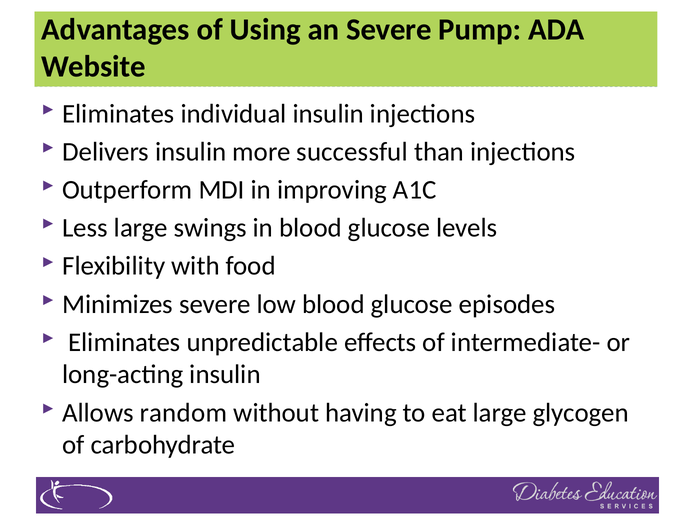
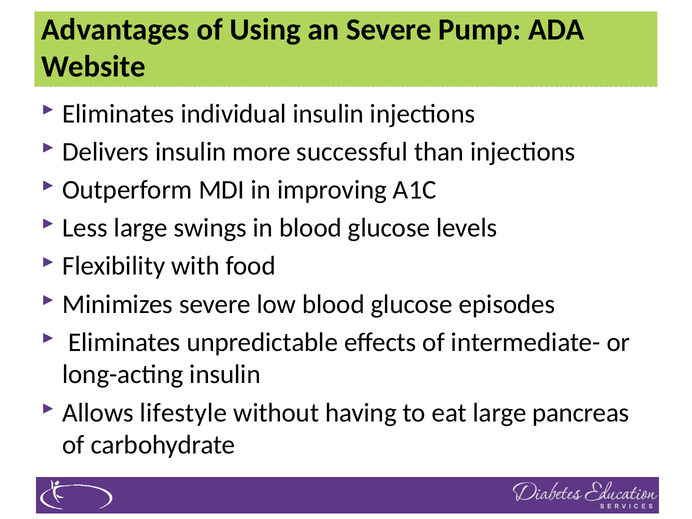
random: random -> lifestyle
glycogen: glycogen -> pancreas
